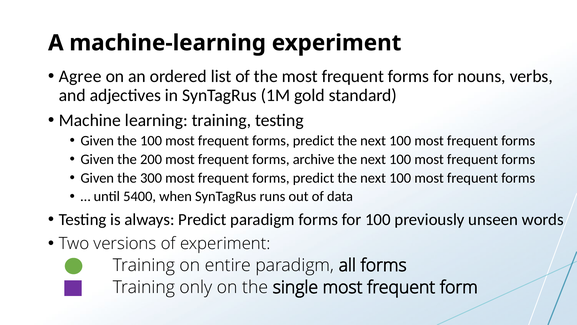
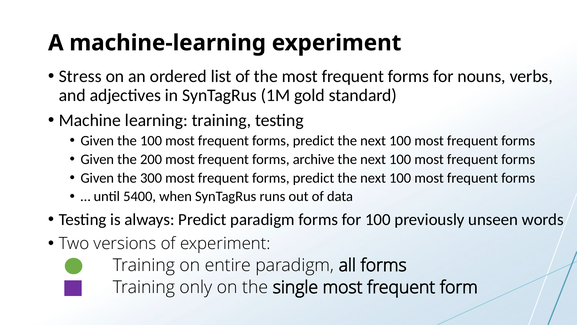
Agree: Agree -> Stress
